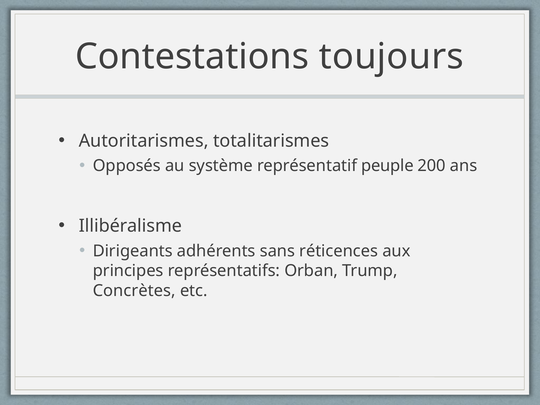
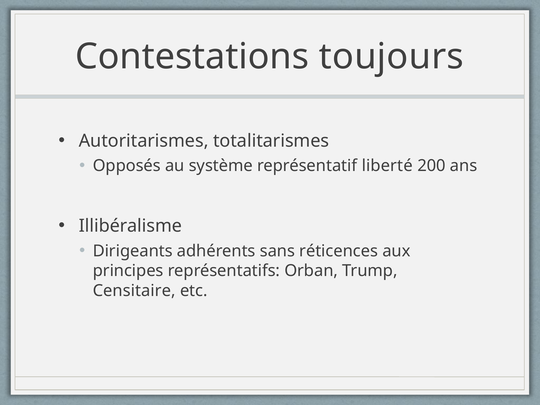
peuple: peuple -> liberté
Concrètes: Concrètes -> Censitaire
